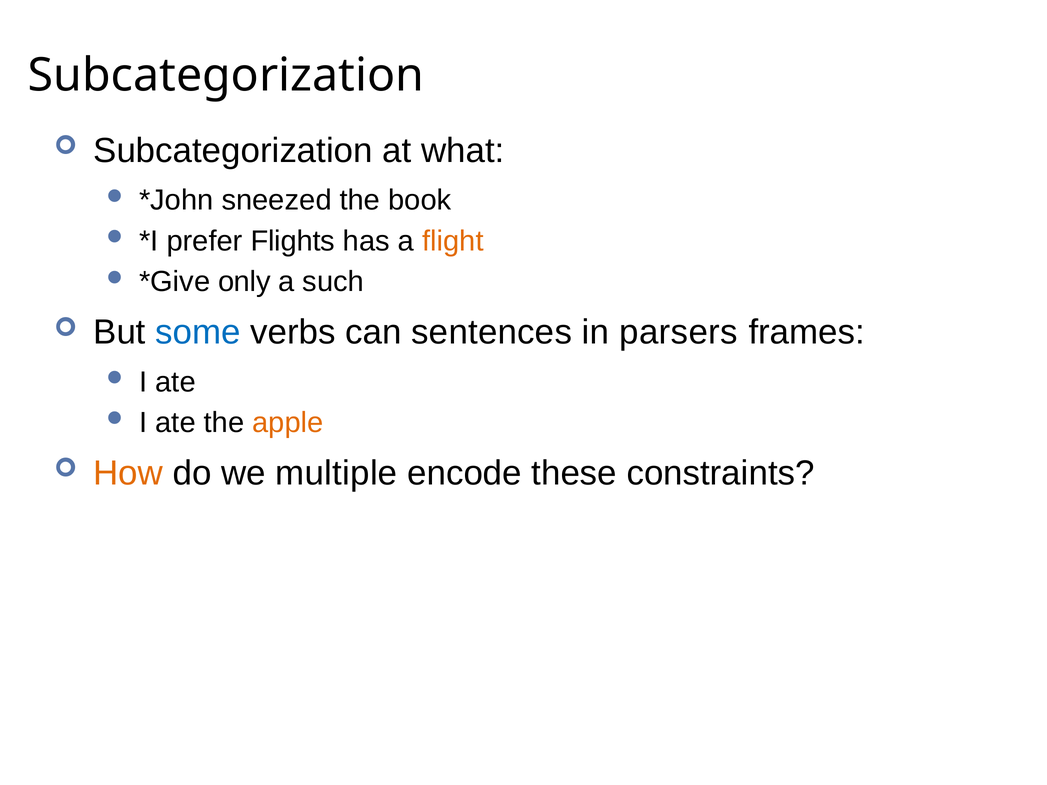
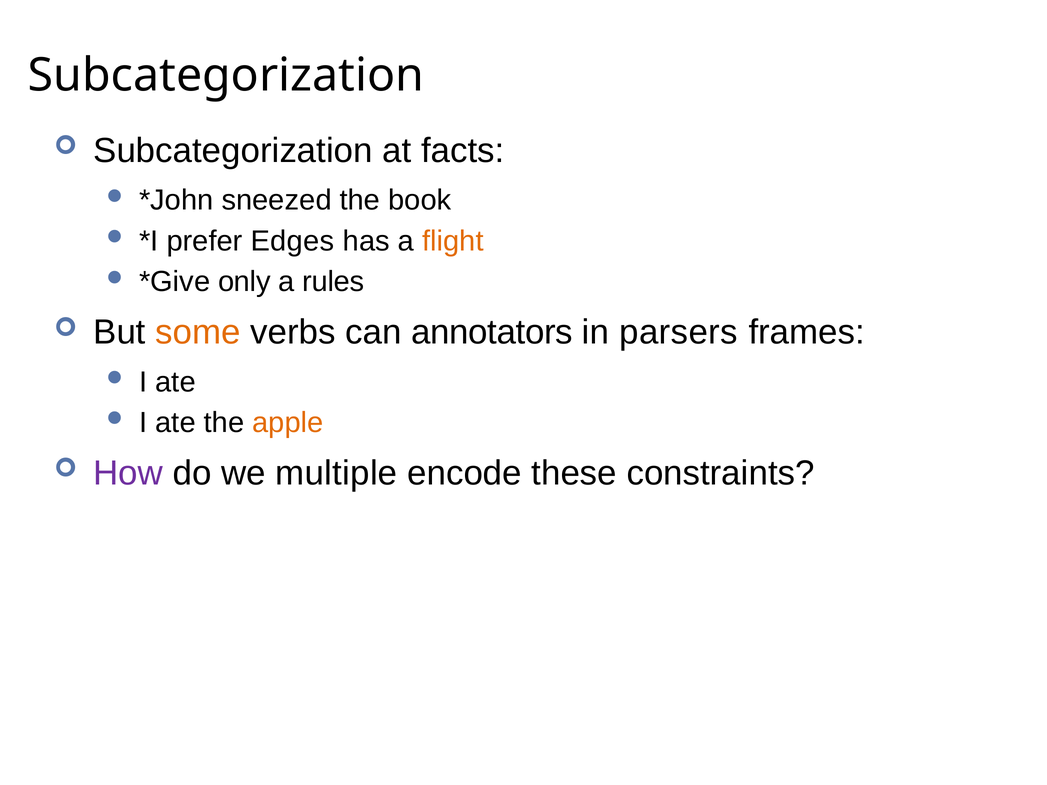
what: what -> facts
Flights: Flights -> Edges
such: such -> rules
some colour: blue -> orange
sentences: sentences -> annotators
How colour: orange -> purple
